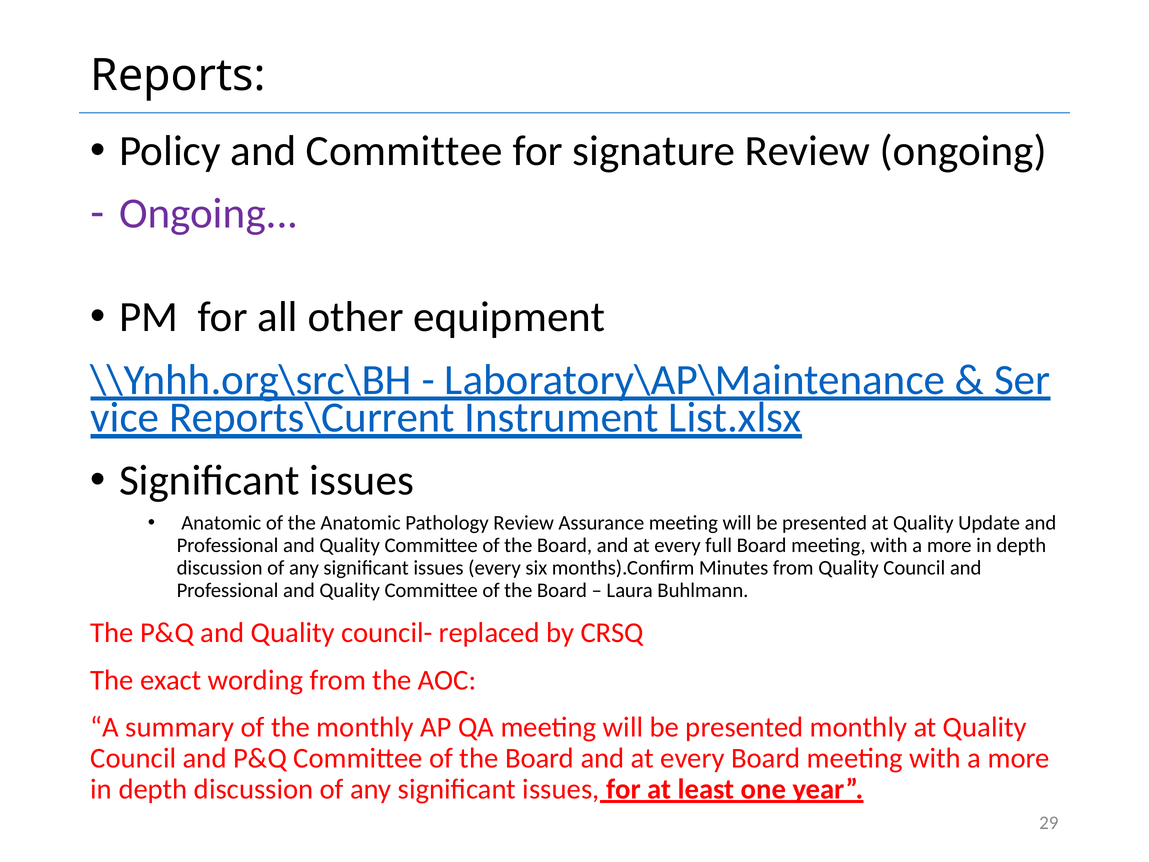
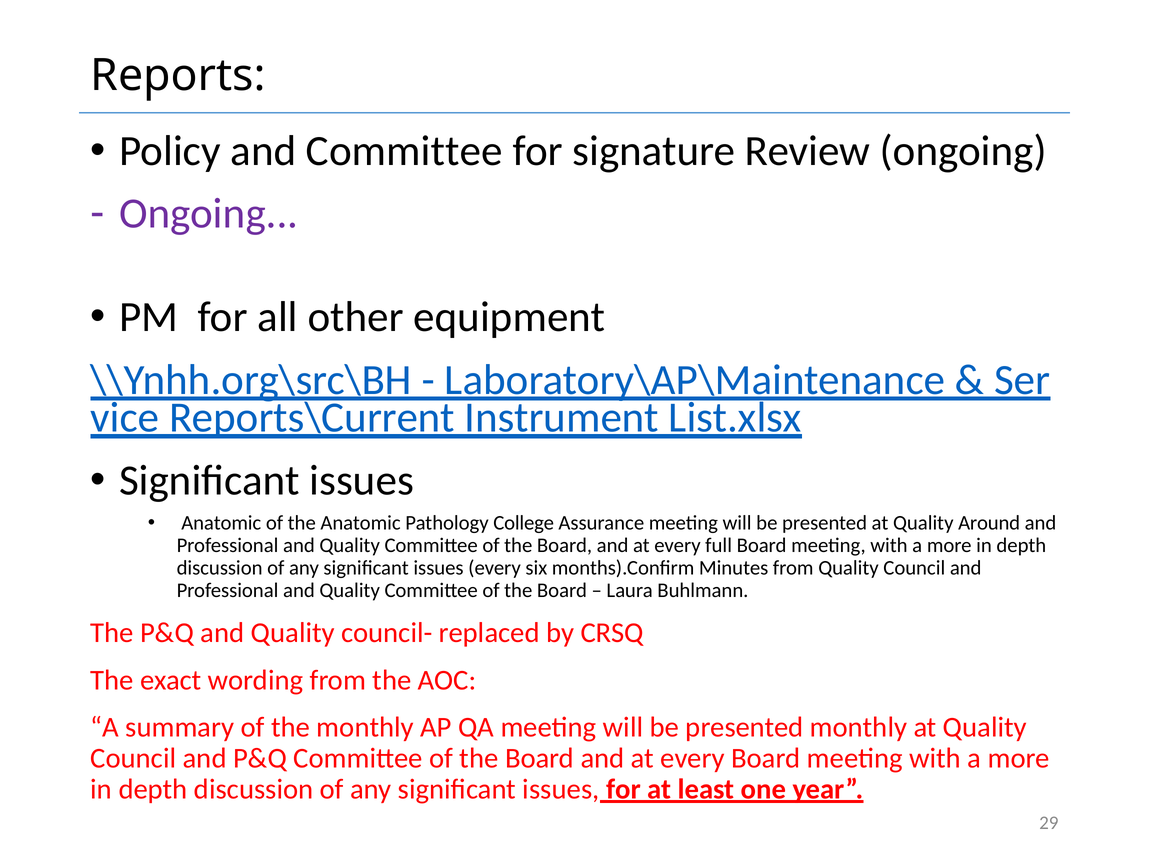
Pathology Review: Review -> College
Update: Update -> Around
